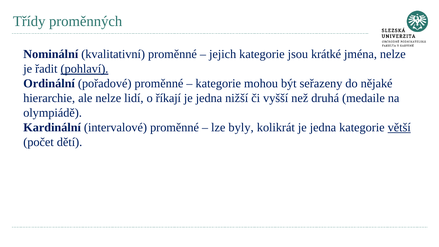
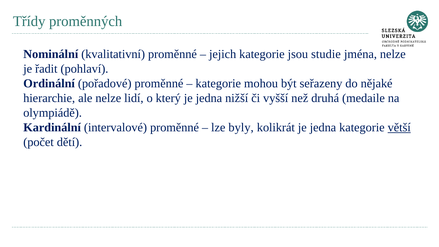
krátké: krátké -> studie
pohlaví underline: present -> none
říkají: říkají -> který
